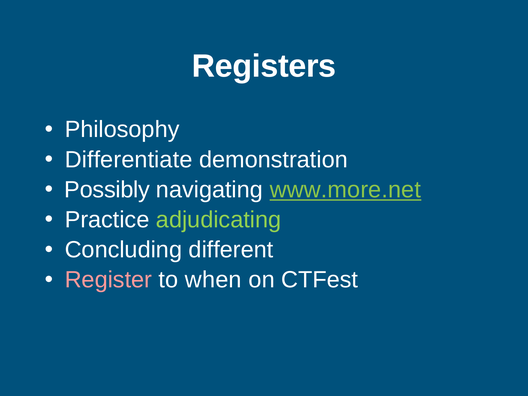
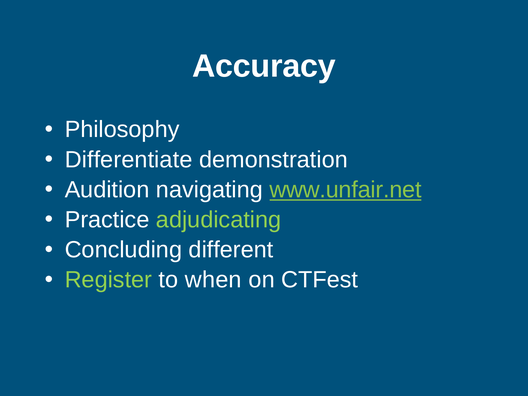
Registers: Registers -> Accuracy
Possibly: Possibly -> Audition
www.more.net: www.more.net -> www.unfair.net
Register colour: pink -> light green
